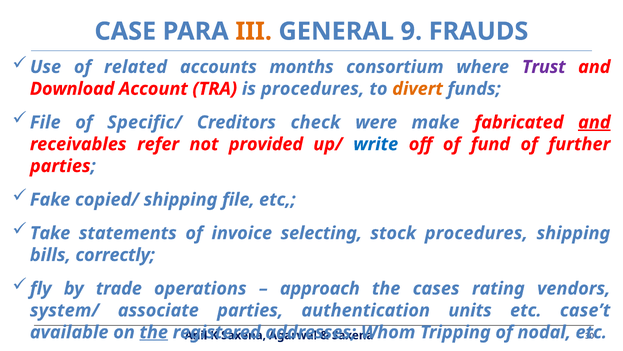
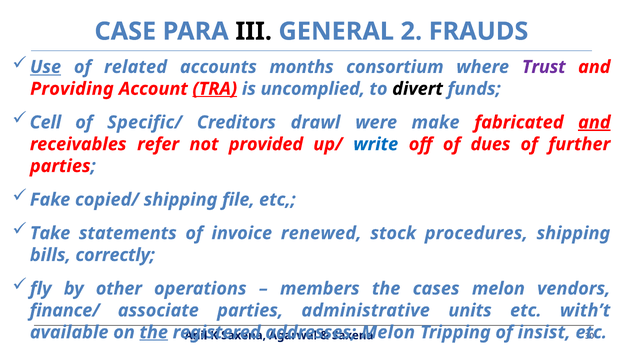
III colour: orange -> black
9: 9 -> 2
Use underline: none -> present
Download: Download -> Providing
TRA underline: none -> present
is procedures: procedures -> uncomplied
divert colour: orange -> black
File at (45, 122): File -> Cell
check: check -> drawl
fund: fund -> dues
selecting: selecting -> renewed
trade: trade -> other
approach: approach -> members
cases rating: rating -> melon
system/: system/ -> finance/
authentication: authentication -> administrative
case’t: case’t -> with’t
Whom at (388, 332): Whom -> Melon
nodal: nodal -> insist
